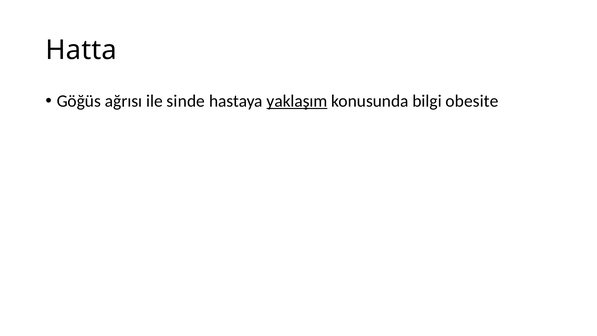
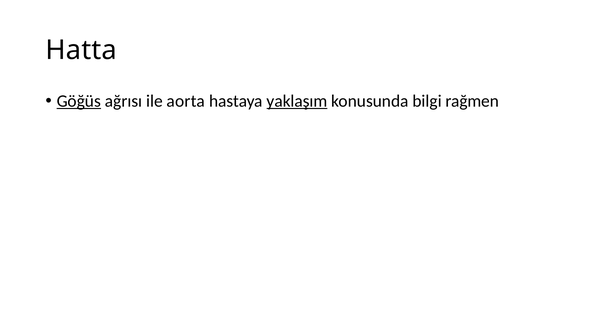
Göğüs underline: none -> present
sinde: sinde -> aorta
obesite: obesite -> rağmen
